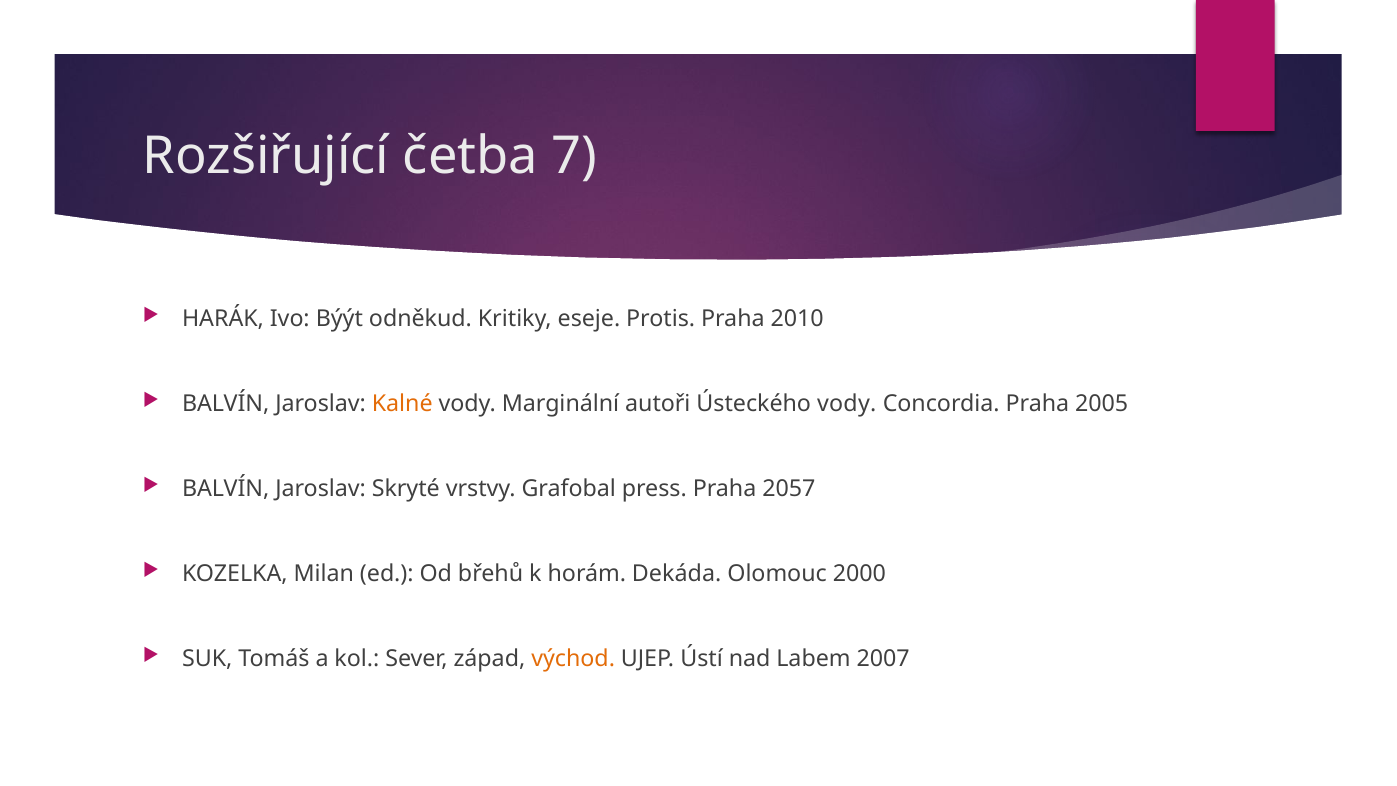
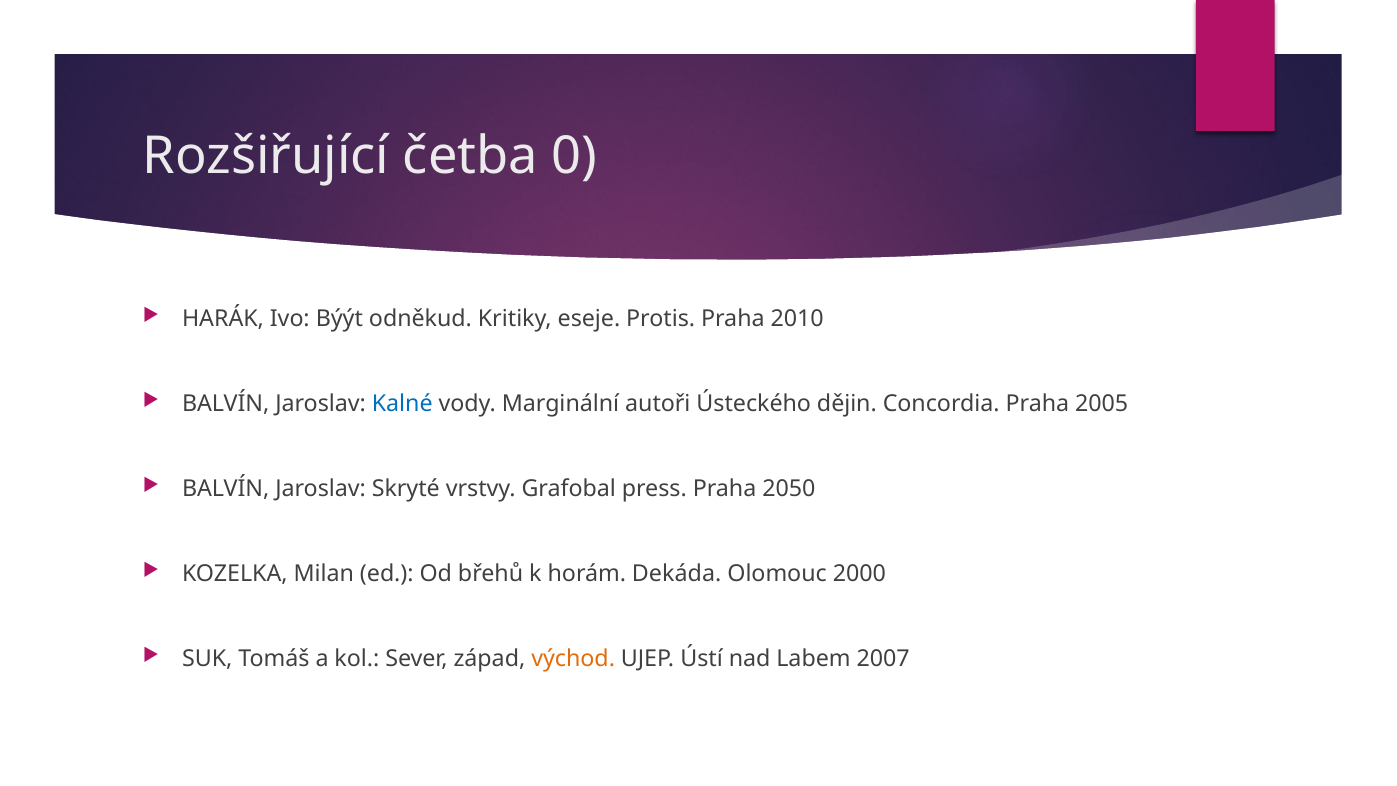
7: 7 -> 0
Kalné colour: orange -> blue
Ústeckého vody: vody -> dějin
2057: 2057 -> 2050
